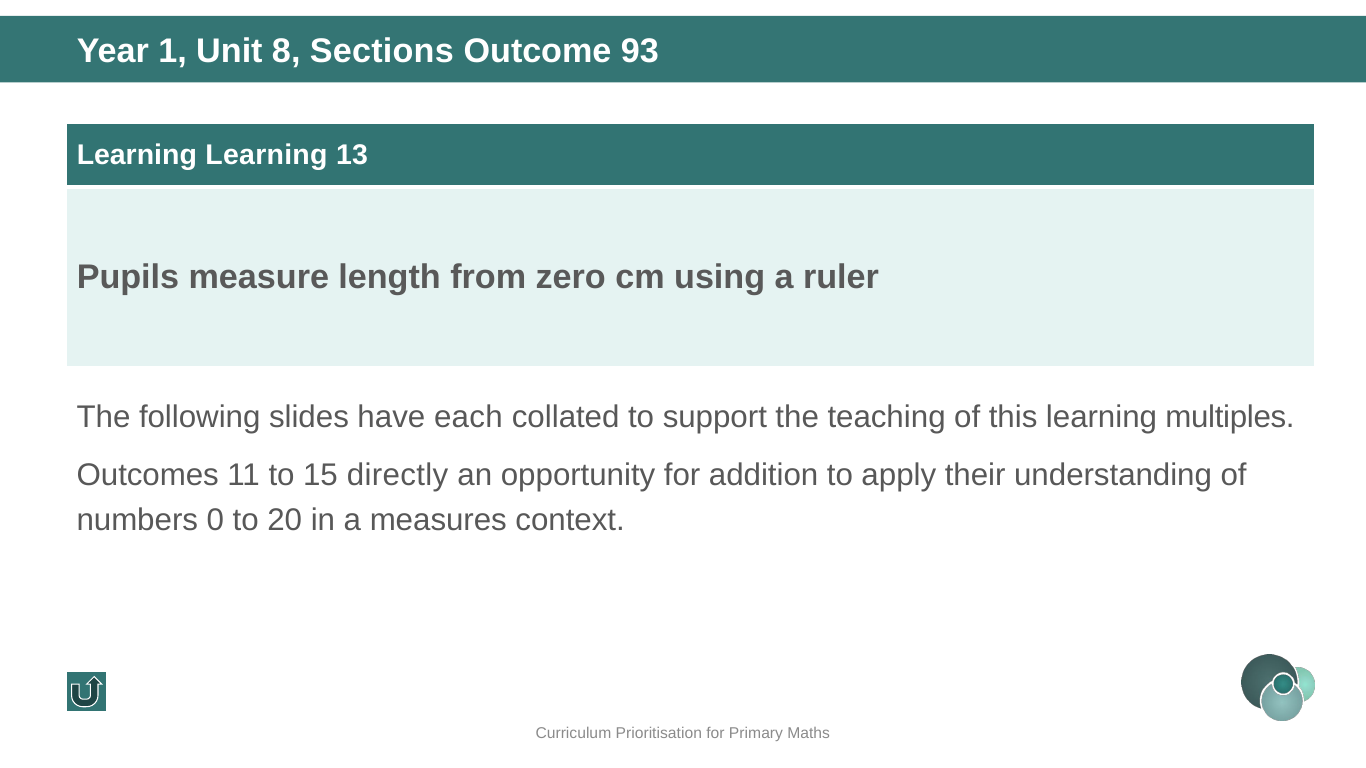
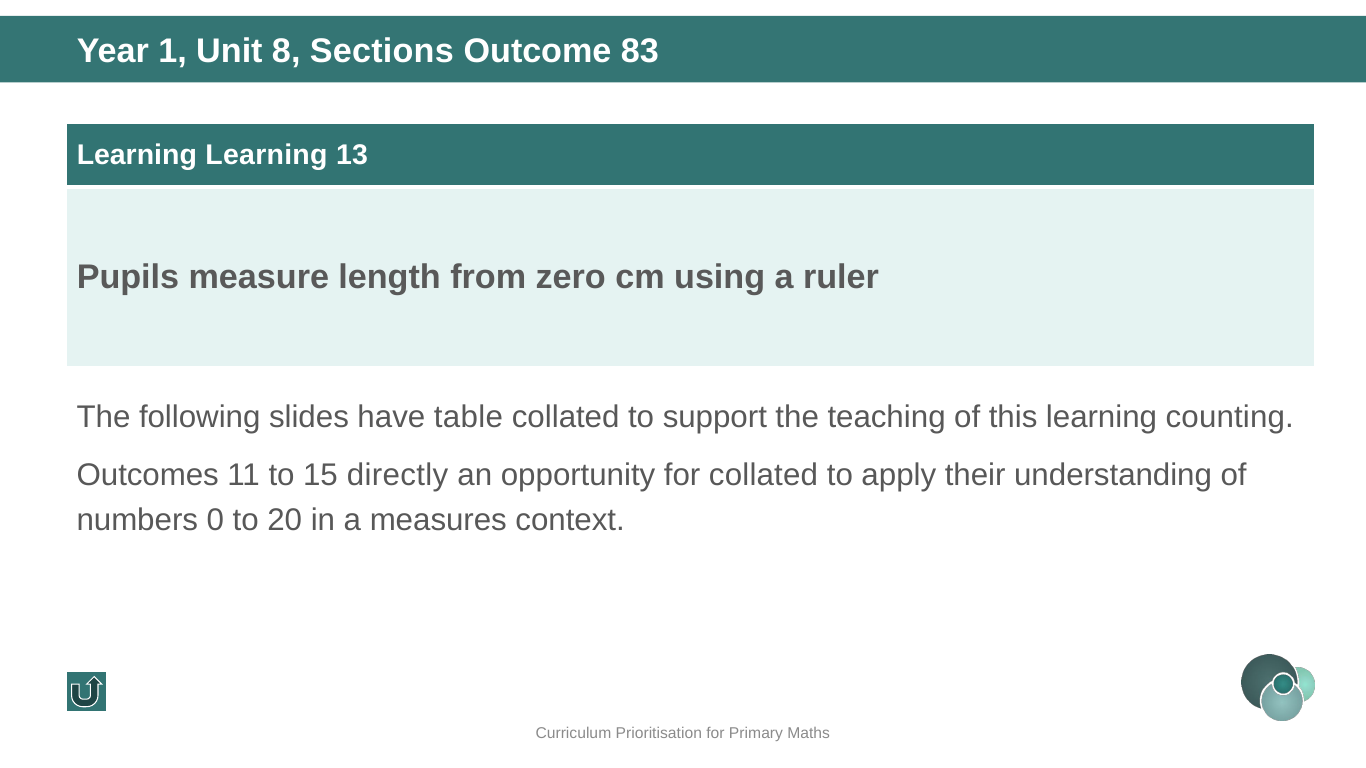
93: 93 -> 83
each: each -> table
multiples: multiples -> counting
for addition: addition -> collated
